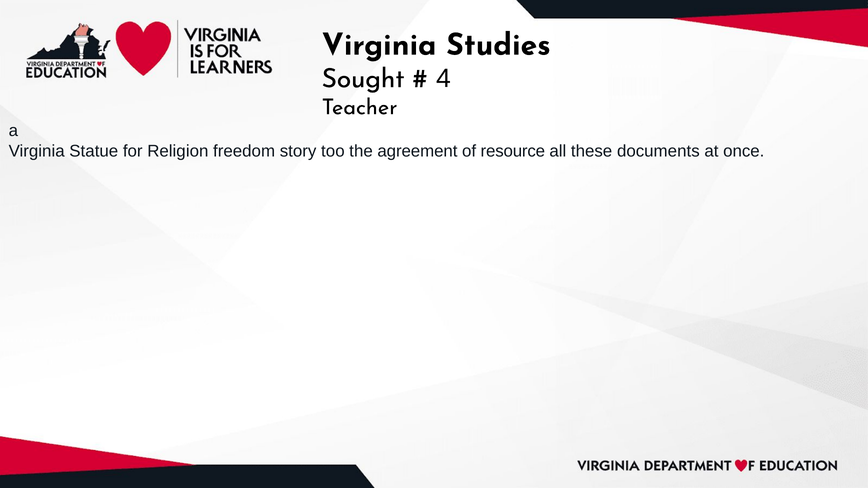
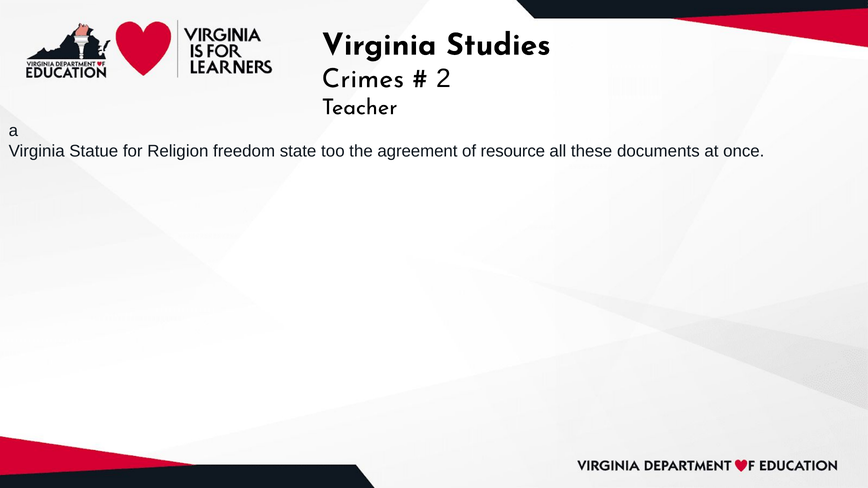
Sought: Sought -> Crimes
4: 4 -> 2
story: story -> state
